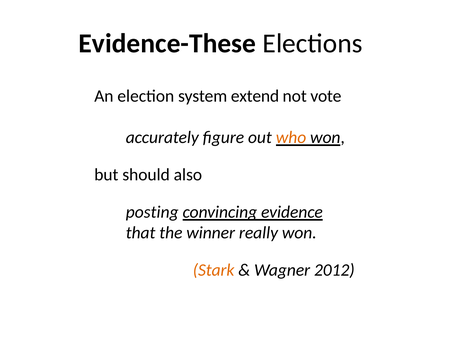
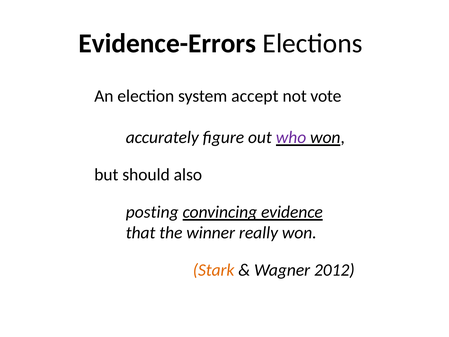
Evidence-These: Evidence-These -> Evidence-Errors
extend: extend -> accept
who colour: orange -> purple
